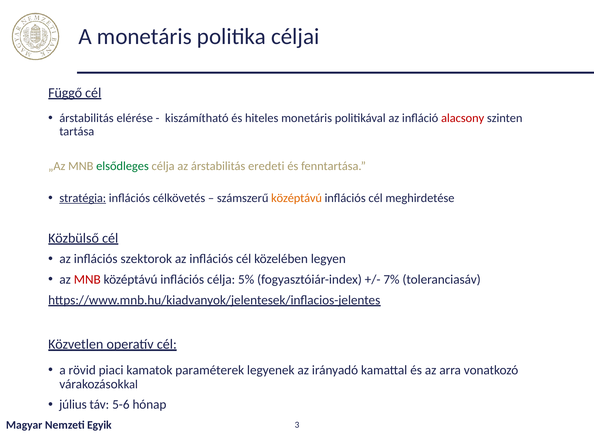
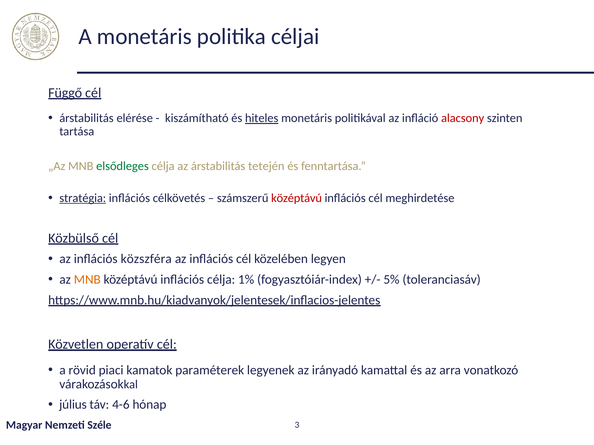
hiteles underline: none -> present
eredeti: eredeti -> tetején
középtávú at (297, 198) colour: orange -> red
szektorok: szektorok -> közszféra
MNB at (87, 280) colour: red -> orange
5%: 5% -> 1%
7%: 7% -> 5%
5-6: 5-6 -> 4-6
Egyik: Egyik -> Széle
